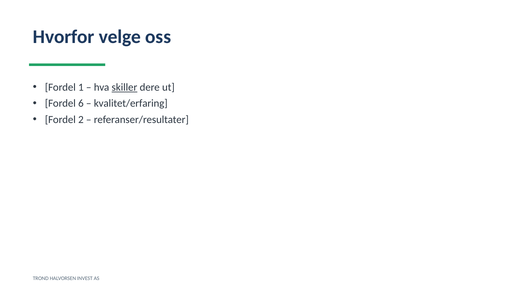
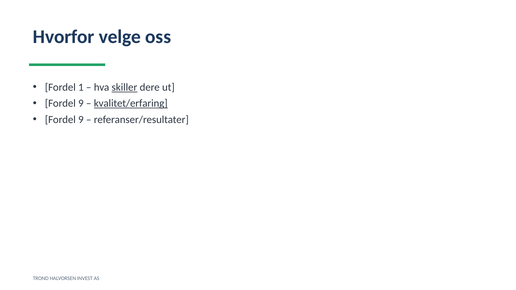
6 at (81, 104): 6 -> 9
kvalitet/erfaring underline: none -> present
2 at (81, 120): 2 -> 9
